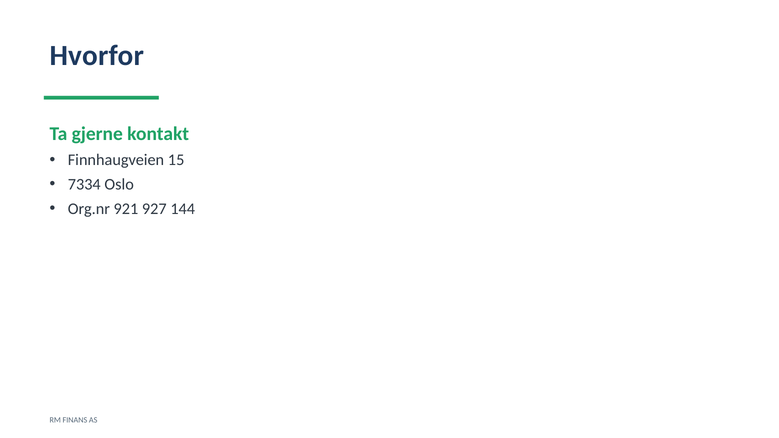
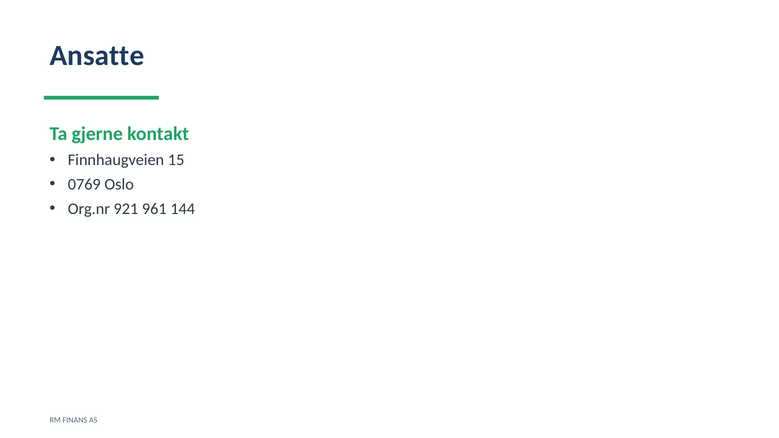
Hvorfor: Hvorfor -> Ansatte
7334: 7334 -> 0769
927: 927 -> 961
